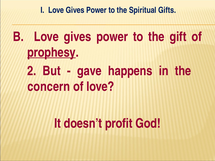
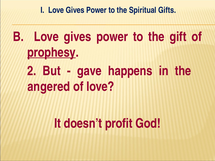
concern: concern -> angered
